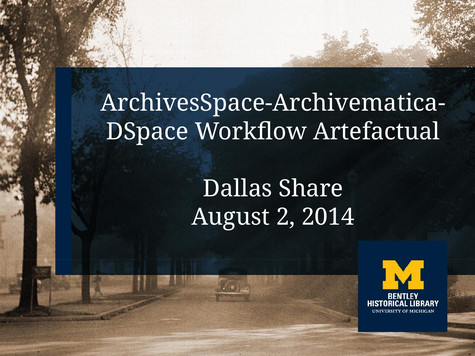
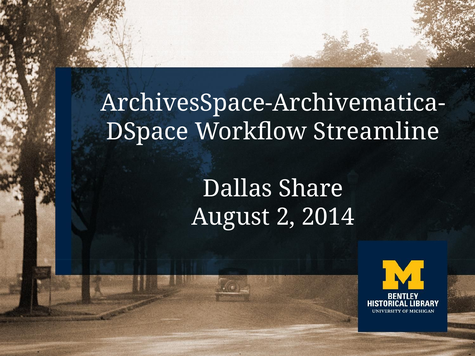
Artefactual: Artefactual -> Streamline
